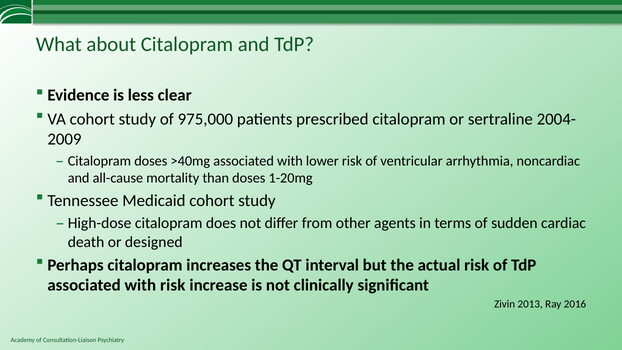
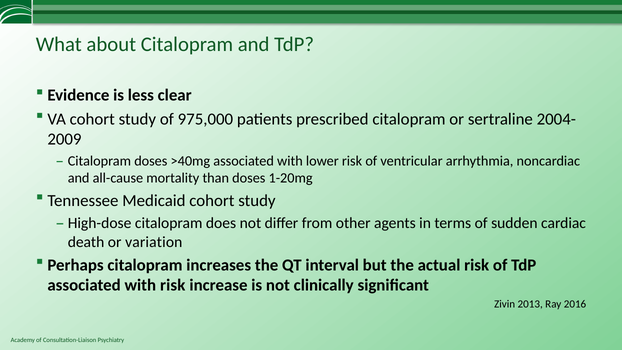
designed: designed -> variation
